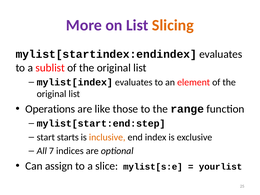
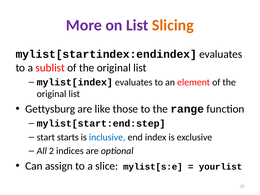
Operations: Operations -> Gettysburg
inclusive colour: orange -> blue
7: 7 -> 2
